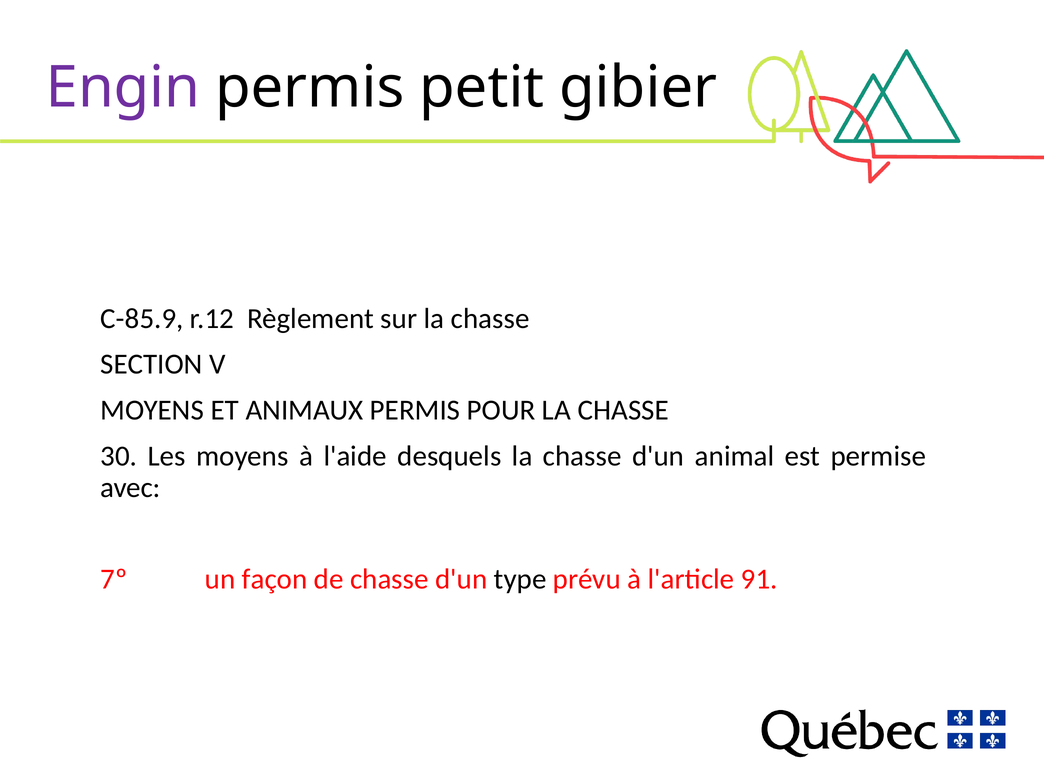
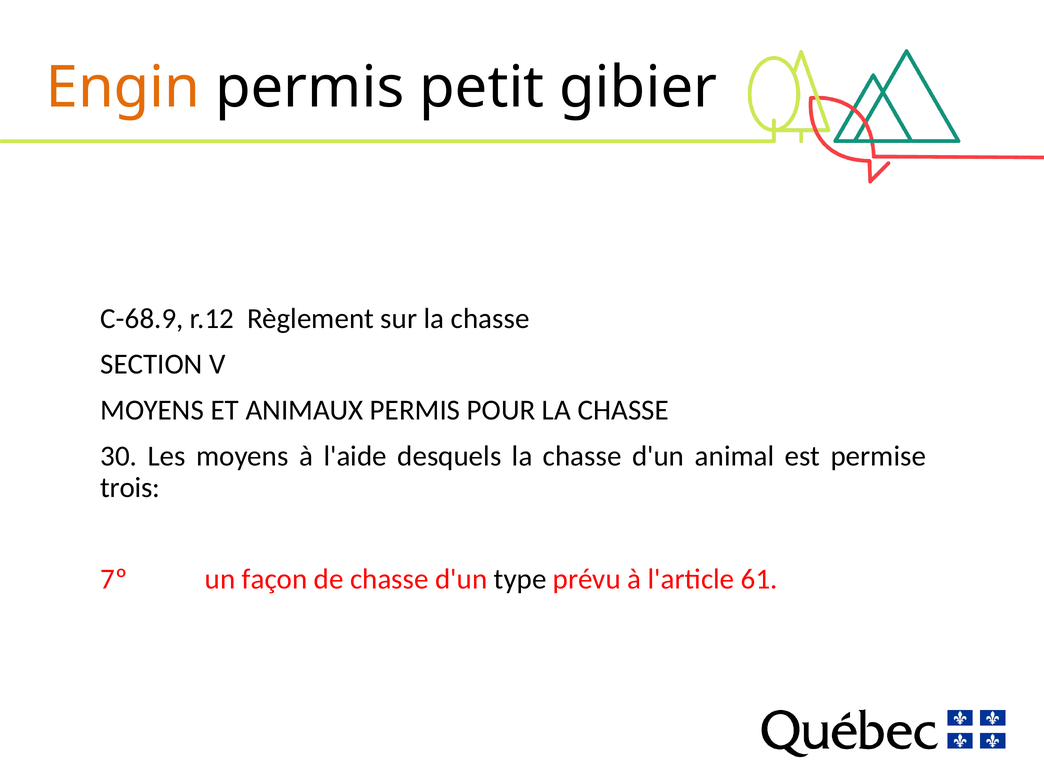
Engin colour: purple -> orange
C-85.9: C-85.9 -> C-68.9
avec: avec -> trois
91: 91 -> 61
